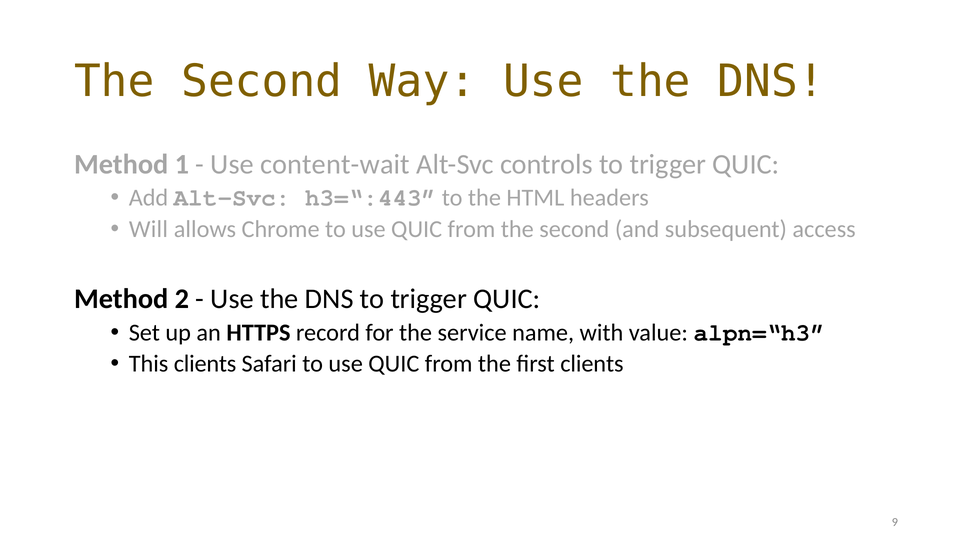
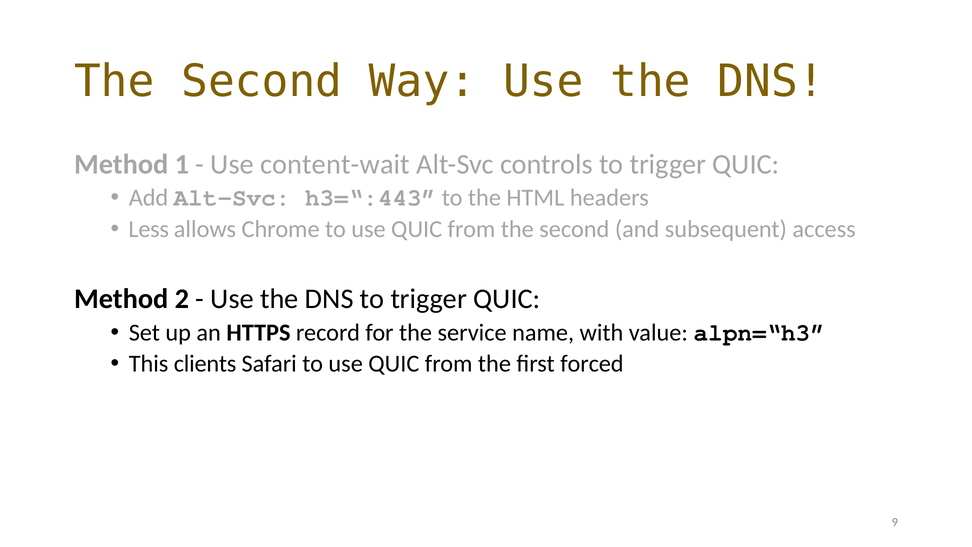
Will: Will -> Less
first clients: clients -> forced
